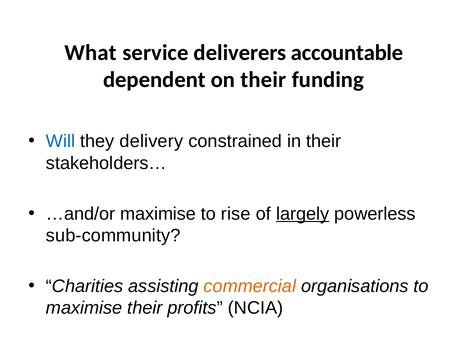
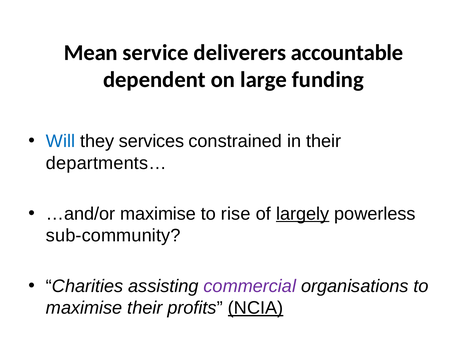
What: What -> Mean
on their: their -> large
delivery: delivery -> services
stakeholders…: stakeholders… -> departments…
commercial colour: orange -> purple
NCIA underline: none -> present
